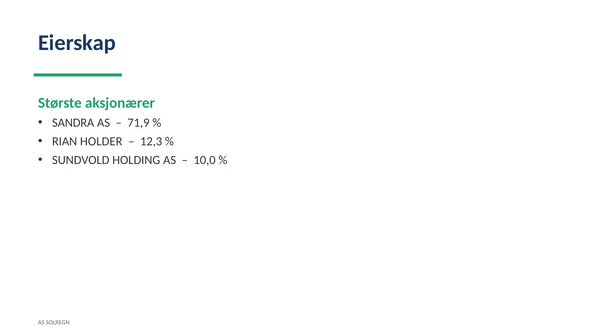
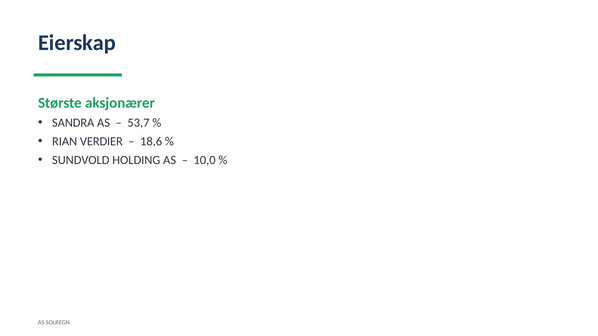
71,9: 71,9 -> 53,7
HOLDER: HOLDER -> VERDIER
12,3: 12,3 -> 18,6
